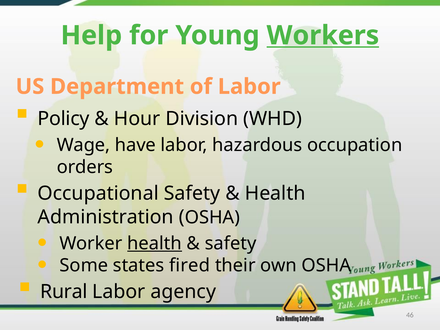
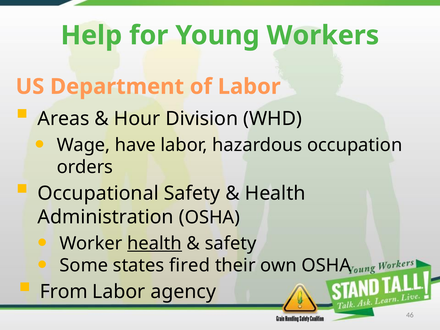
Workers underline: present -> none
Policy: Policy -> Areas
Rural: Rural -> From
